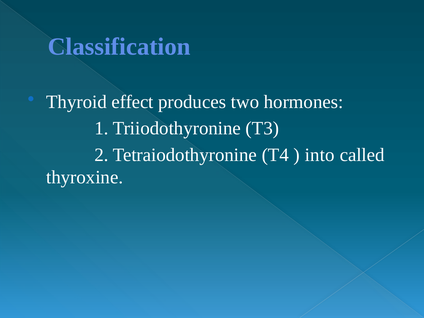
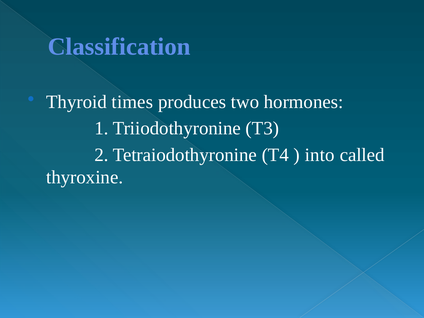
effect: effect -> times
